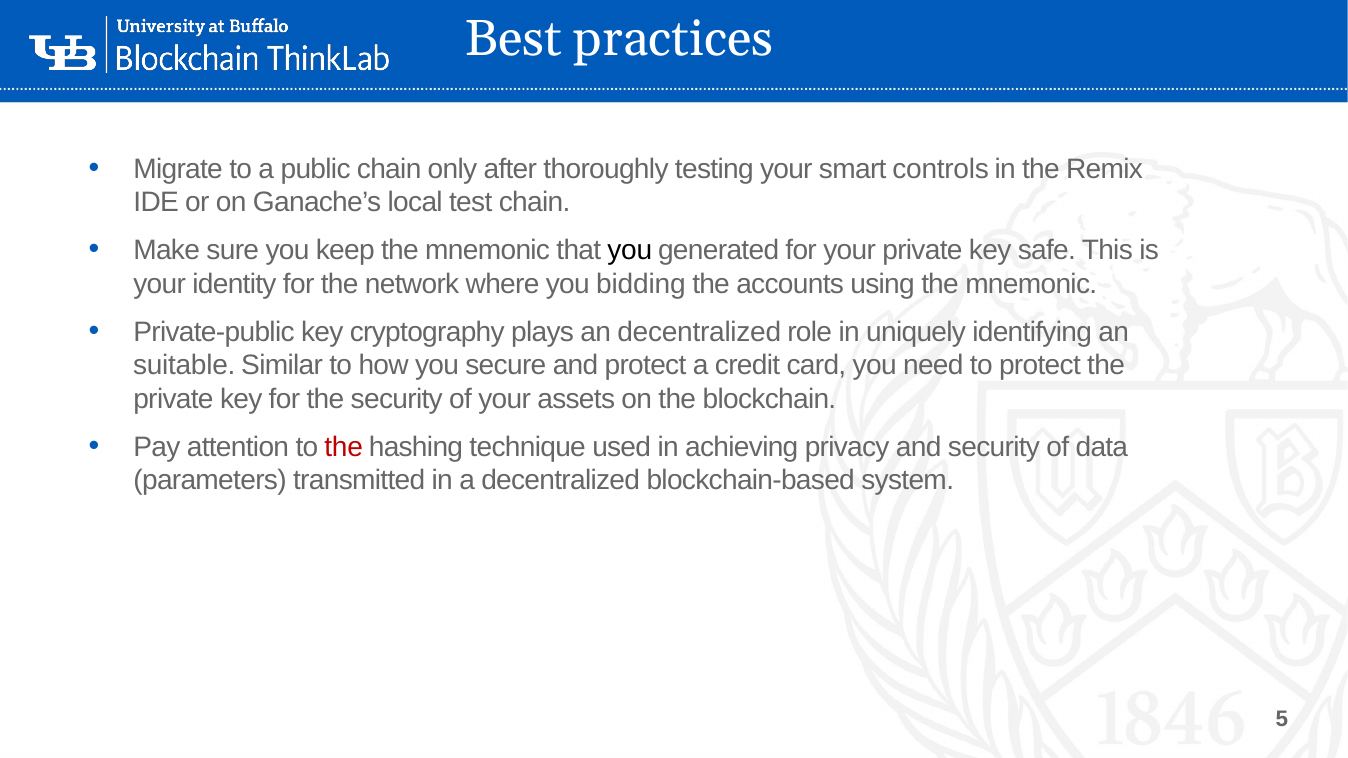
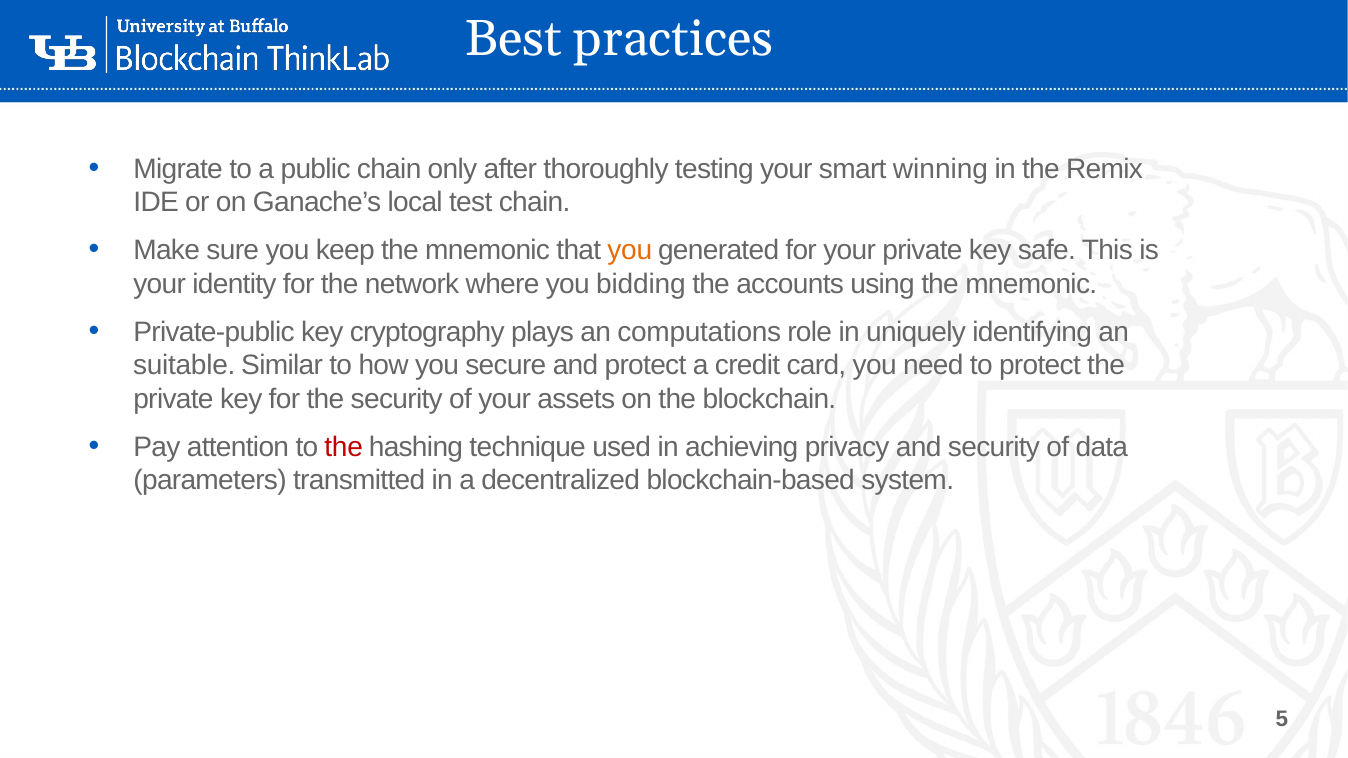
controls: controls -> winning
you at (630, 250) colour: black -> orange
an decentralized: decentralized -> computations
